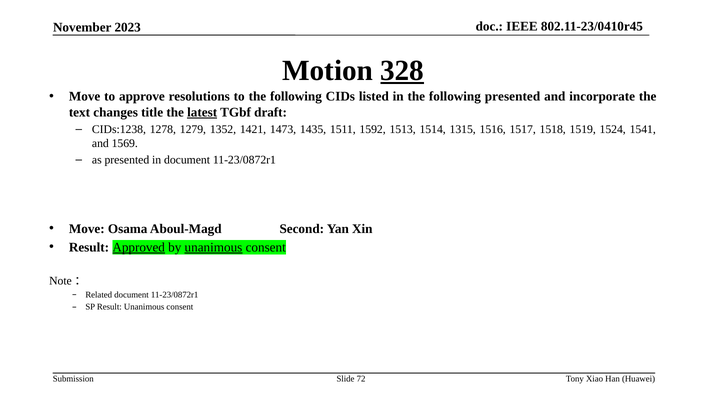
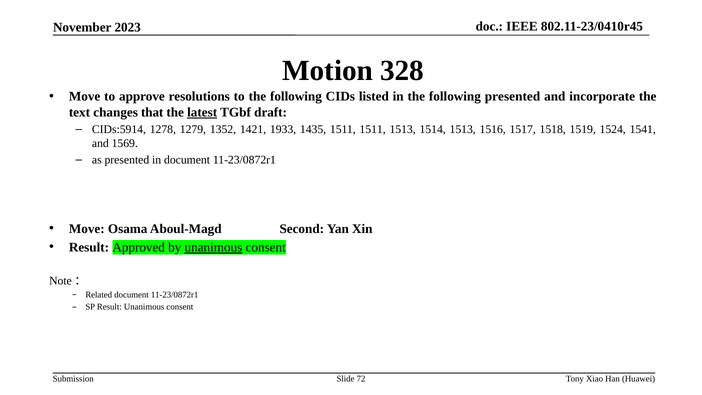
328 underline: present -> none
title: title -> that
CIDs:1238: CIDs:1238 -> CIDs:5914
1473: 1473 -> 1933
1511 1592: 1592 -> 1511
1514 1315: 1315 -> 1513
Approved underline: present -> none
